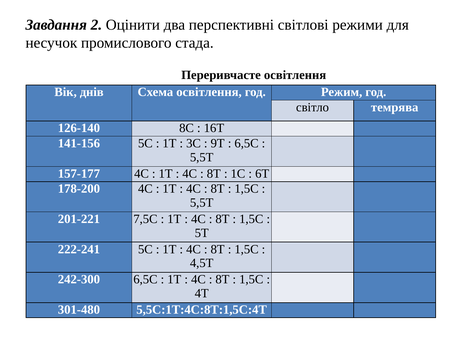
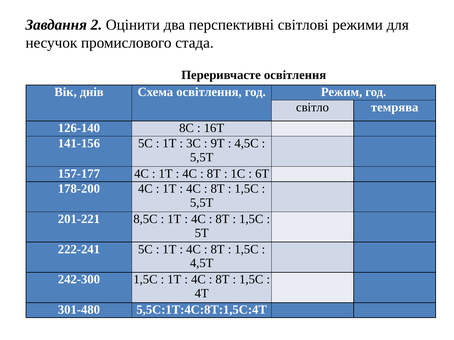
6,5С at (247, 144): 6,5С -> 4,5С
7,5С: 7,5С -> 8,5С
242-300 6,5С: 6,5С -> 1,5С
